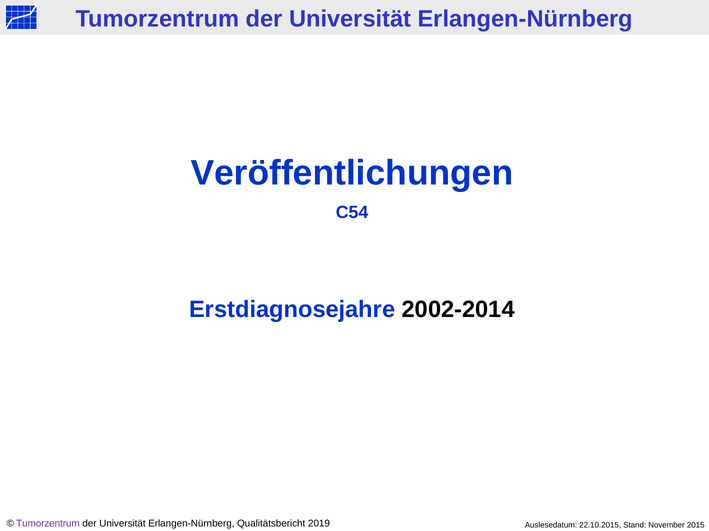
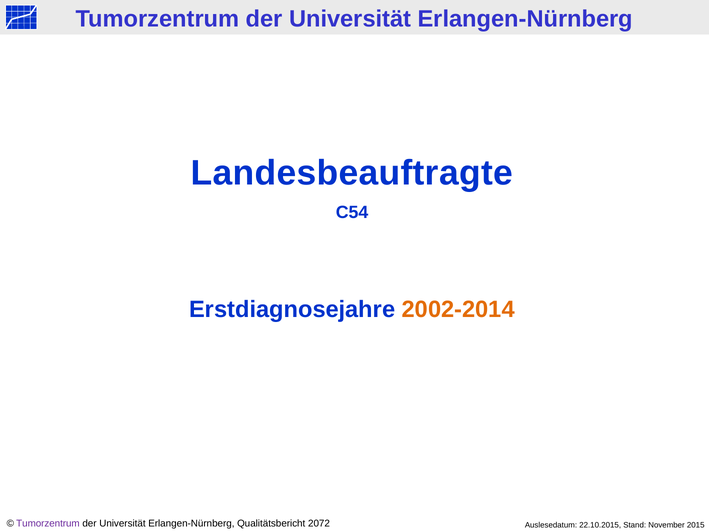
Veröffentlichungen: Veröffentlichungen -> Landesbeauftragte
2002-2014 colour: black -> orange
2019: 2019 -> 2072
